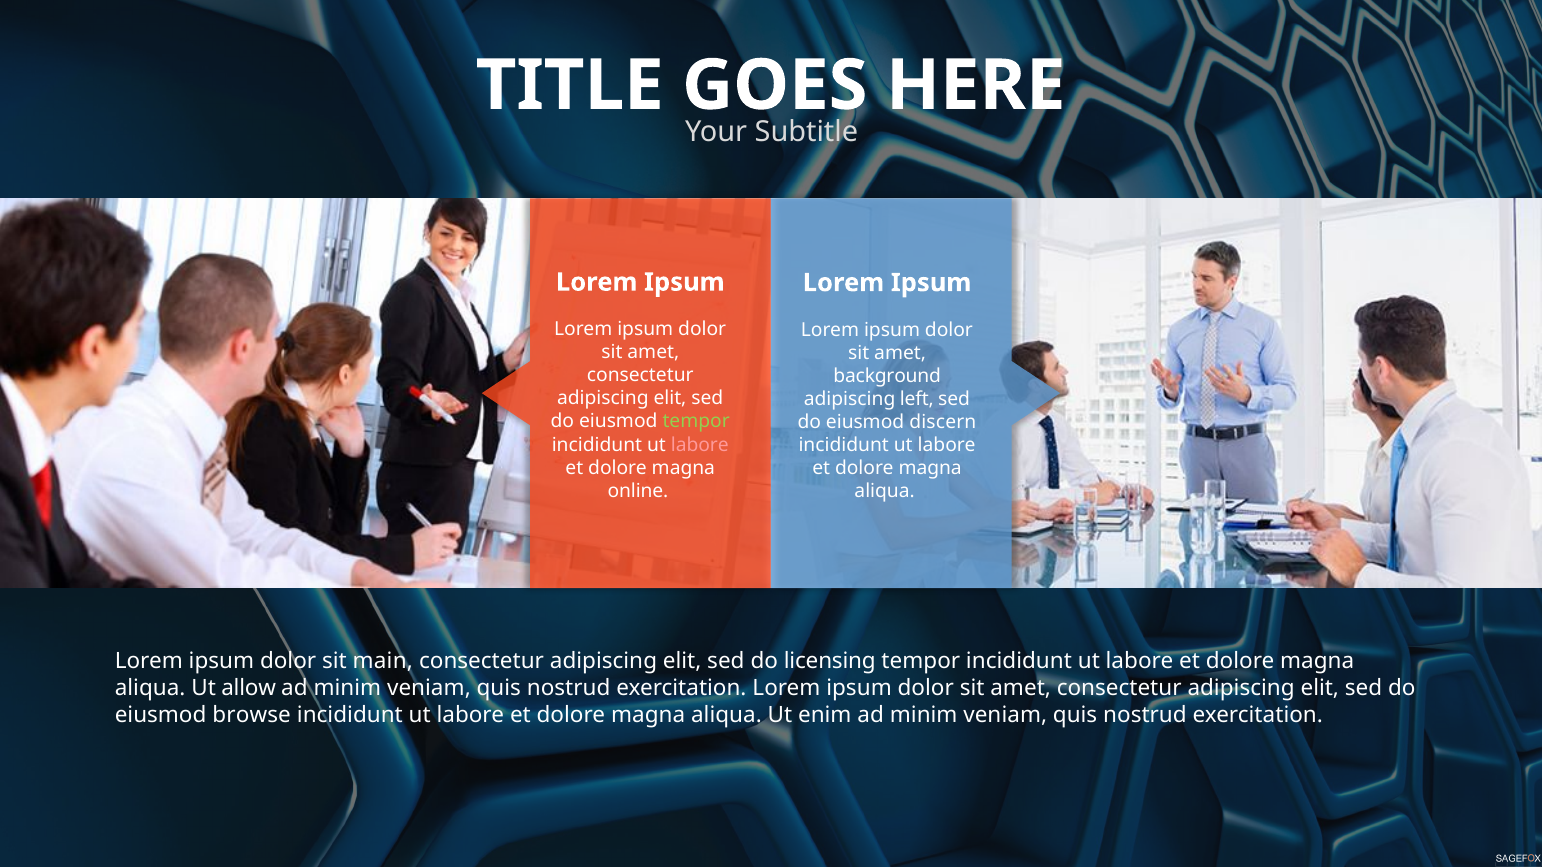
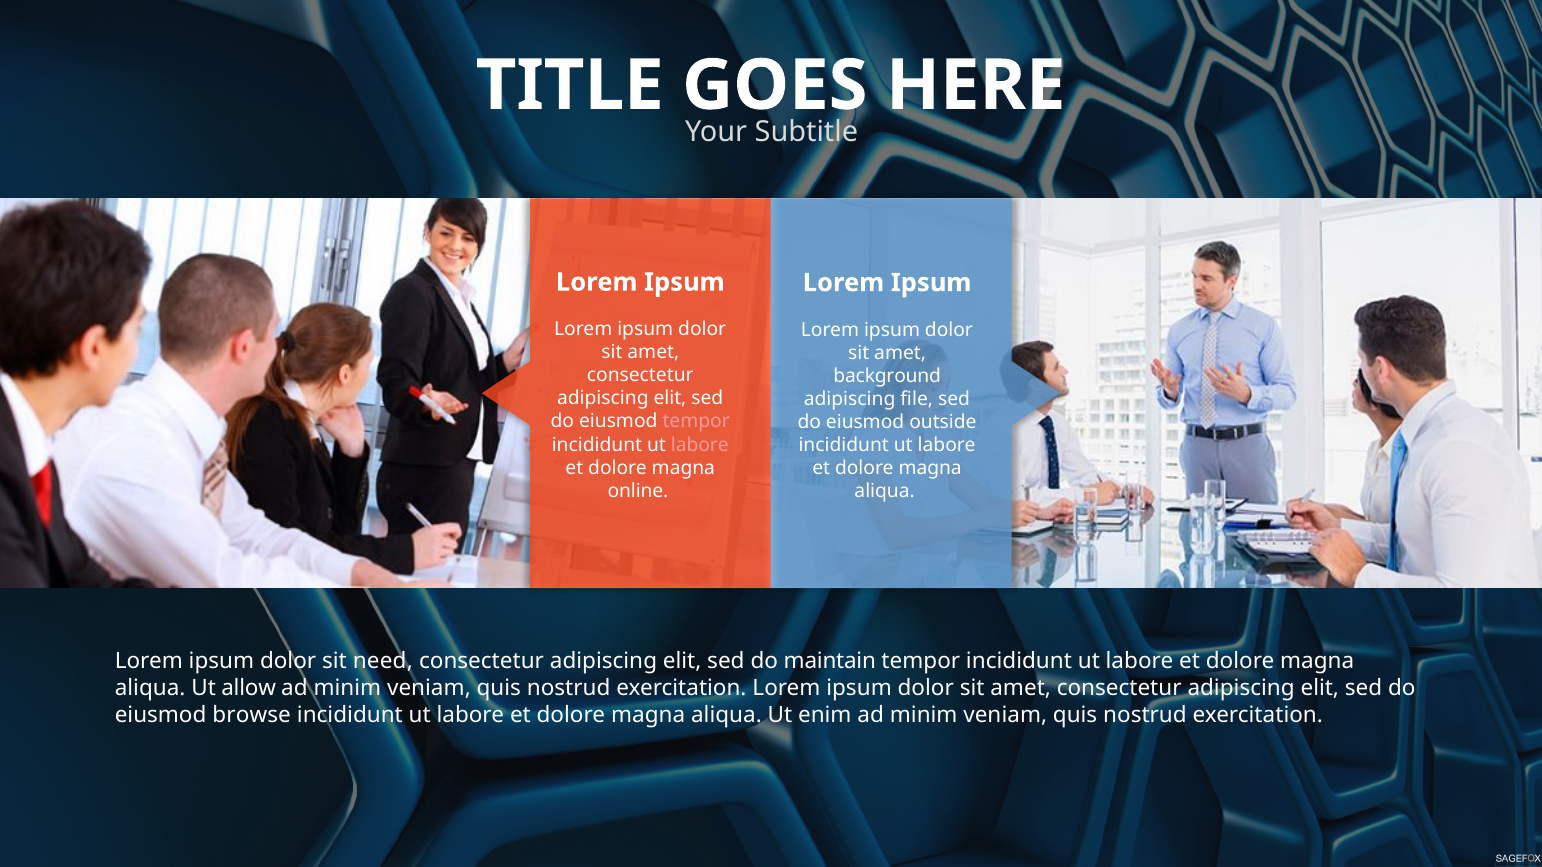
left: left -> file
tempor at (696, 422) colour: light green -> pink
discern: discern -> outside
main: main -> need
licensing: licensing -> maintain
